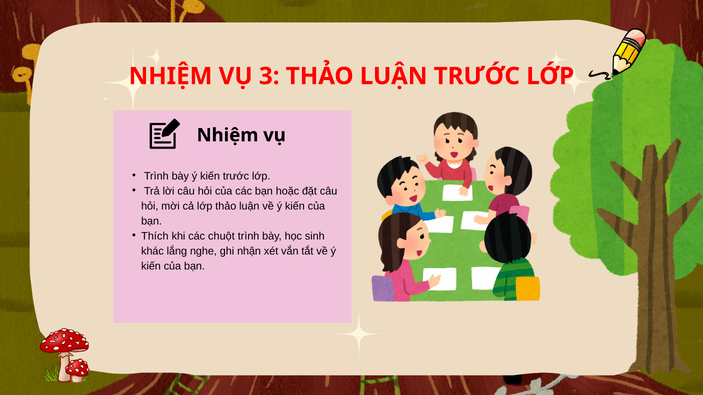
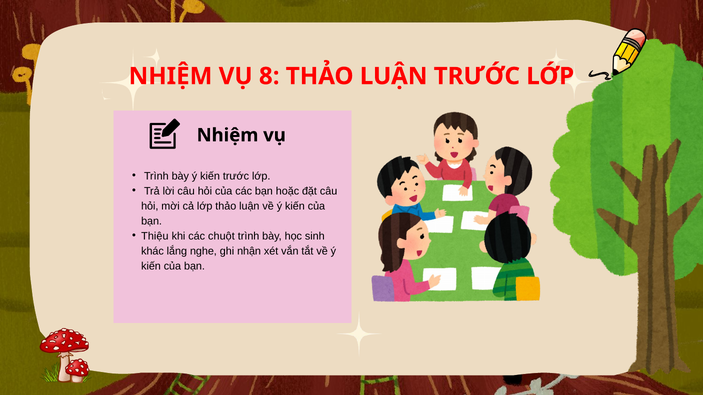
3: 3 -> 8
Thích: Thích -> Thiệu
